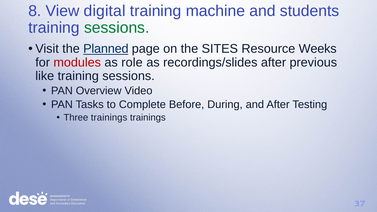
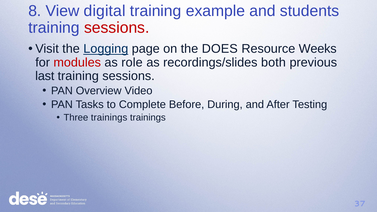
machine: machine -> example
sessions at (117, 28) colour: green -> red
Planned: Planned -> Logging
SITES: SITES -> DOES
recordings/slides after: after -> both
like: like -> last
